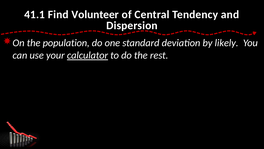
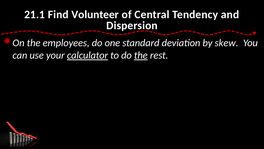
41.1: 41.1 -> 21.1
population: population -> employees
likely: likely -> skew
the at (141, 55) underline: none -> present
